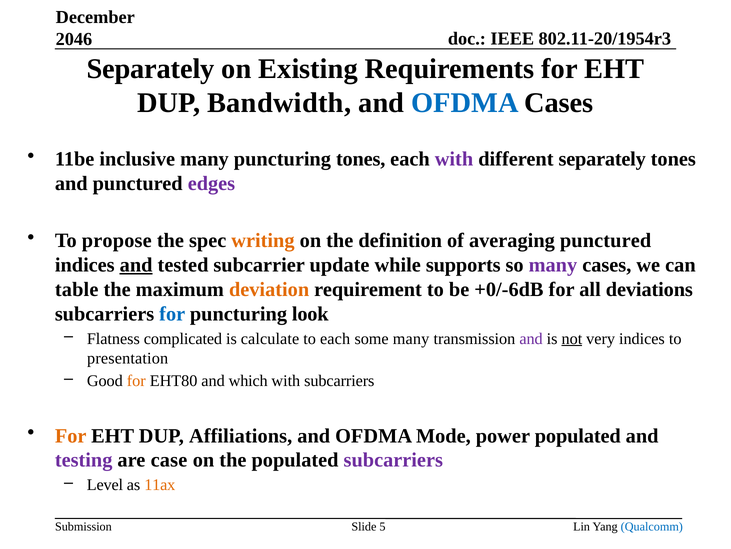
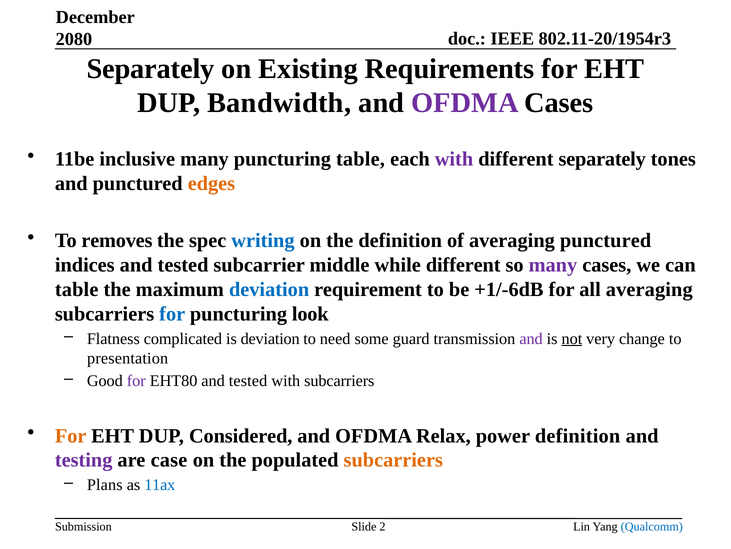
2046: 2046 -> 2080
OFDMA at (465, 103) colour: blue -> purple
puncturing tones: tones -> table
edges colour: purple -> orange
propose: propose -> removes
writing colour: orange -> blue
and at (136, 265) underline: present -> none
update: update -> middle
while supports: supports -> different
deviation at (269, 289) colour: orange -> blue
+0/-6dB: +0/-6dB -> +1/-6dB
all deviations: deviations -> averaging
is calculate: calculate -> deviation
to each: each -> need
some many: many -> guard
very indices: indices -> change
for at (136, 380) colour: orange -> purple
EHT80 and which: which -> tested
Affiliations: Affiliations -> Considered
Mode: Mode -> Relax
power populated: populated -> definition
subcarriers at (393, 460) colour: purple -> orange
Level: Level -> Plans
11ax colour: orange -> blue
5: 5 -> 2
